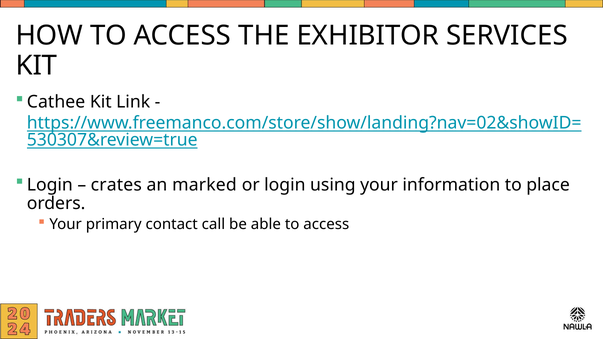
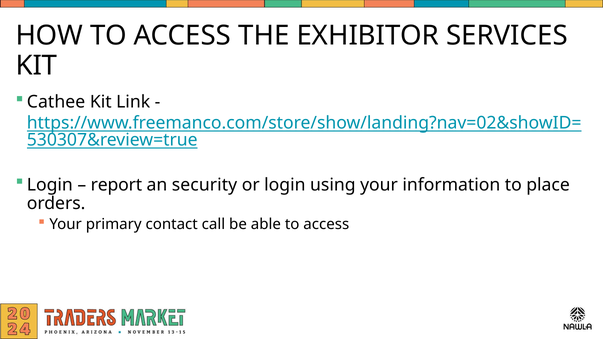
crates: crates -> report
marked: marked -> security
